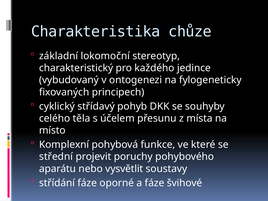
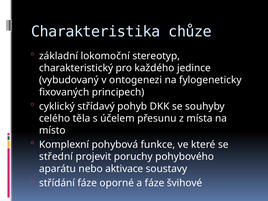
vysvětlit: vysvětlit -> aktivace
